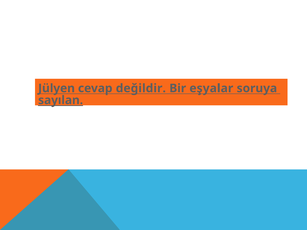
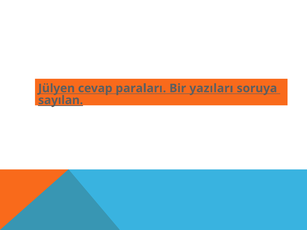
değildir: değildir -> paraları
eşyalar: eşyalar -> yazıları
